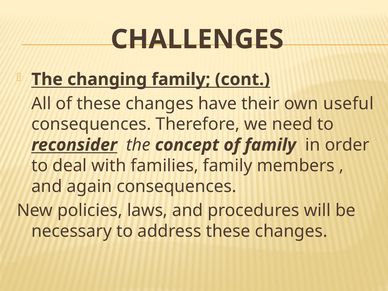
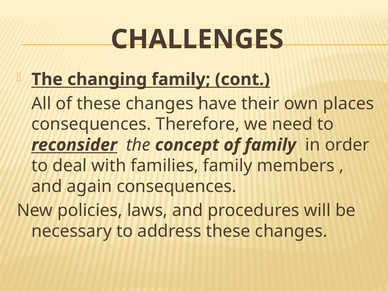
useful: useful -> places
